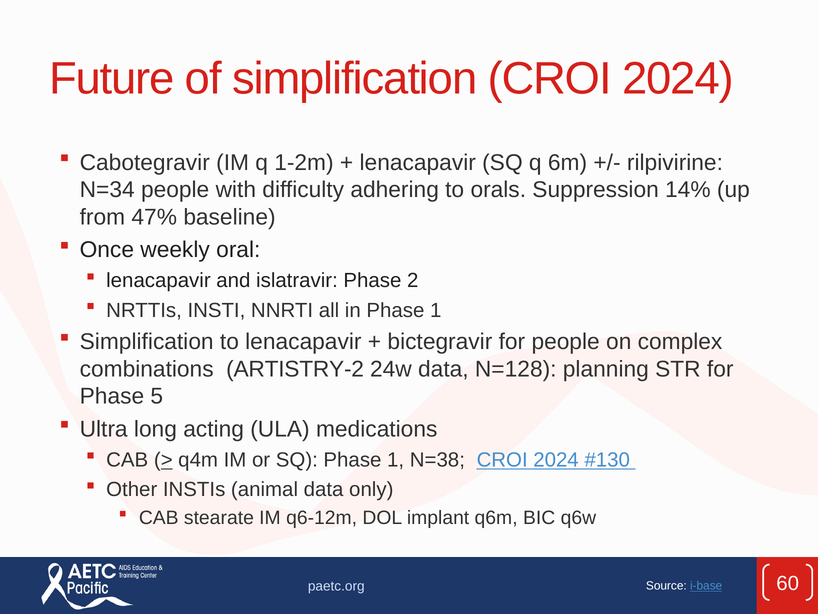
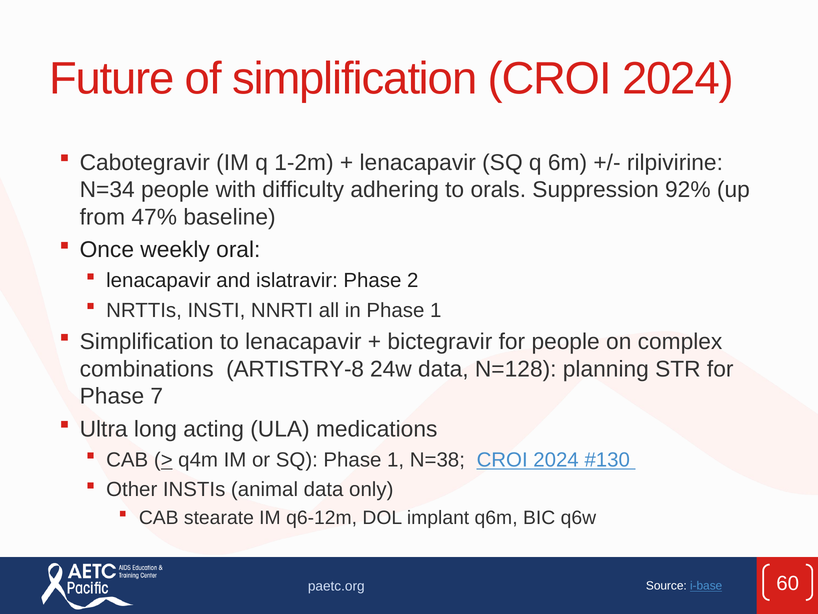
14%: 14% -> 92%
ARTISTRY-2: ARTISTRY-2 -> ARTISTRY-8
5: 5 -> 7
